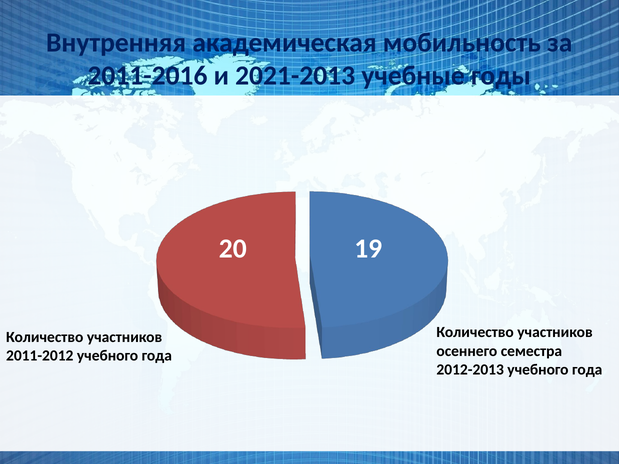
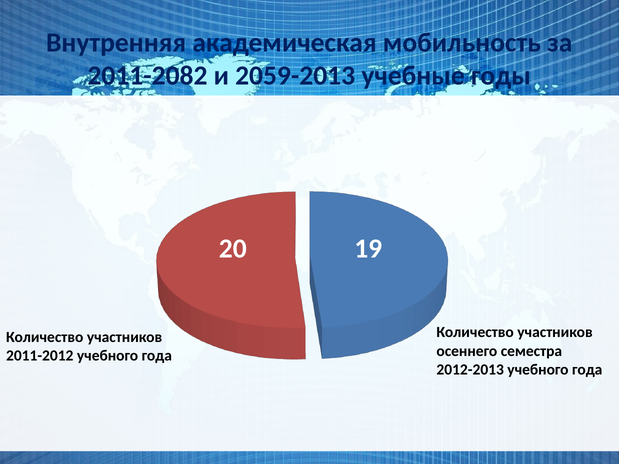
2011-2016: 2011-2016 -> 2011-2082
2021-2013: 2021-2013 -> 2059-2013
